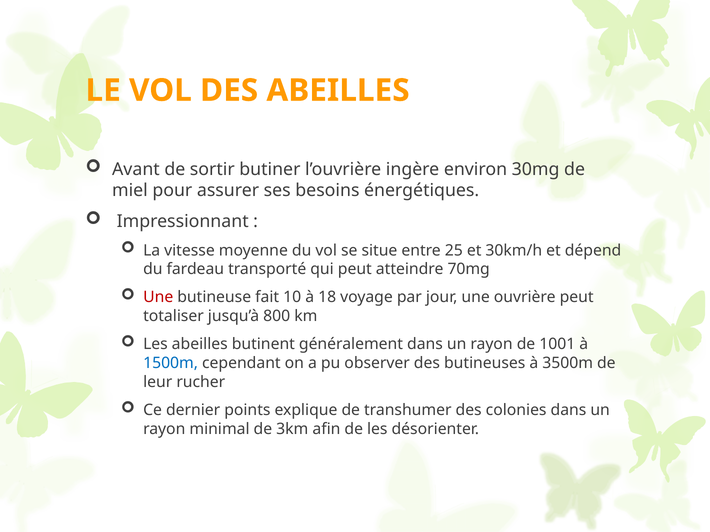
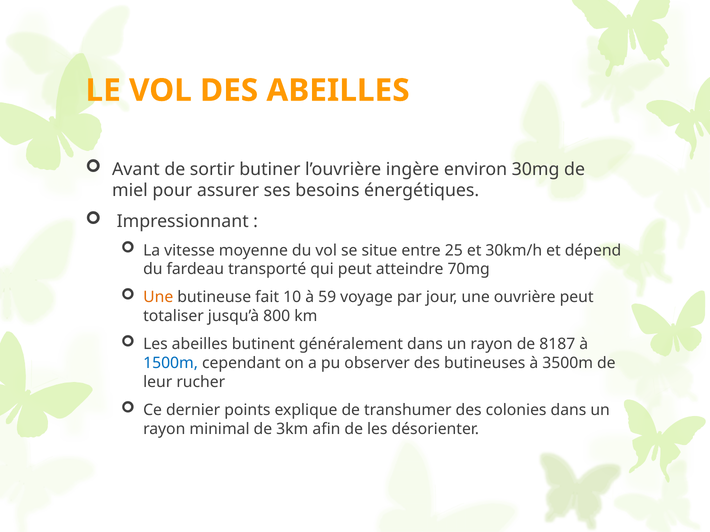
Une at (158, 298) colour: red -> orange
18: 18 -> 59
1001: 1001 -> 8187
